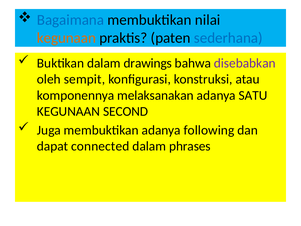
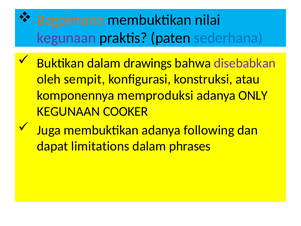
Bagaimana colour: blue -> orange
kegunaan at (66, 38) colour: orange -> purple
melaksanakan: melaksanakan -> memproduksi
SATU: SATU -> ONLY
SECOND: SECOND -> COOKER
connected: connected -> limitations
